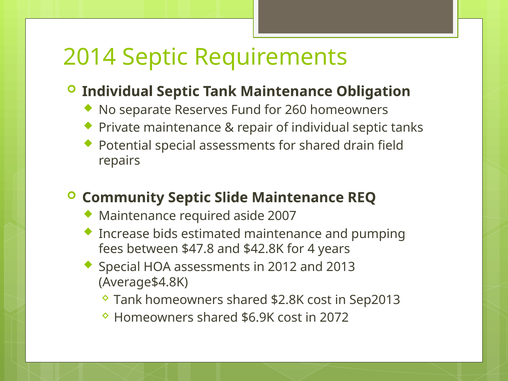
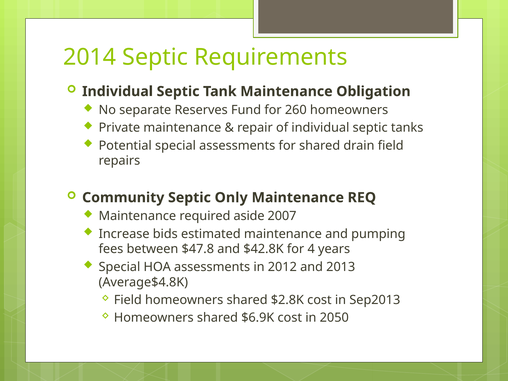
Slide: Slide -> Only
Tank at (128, 300): Tank -> Field
2072: 2072 -> 2050
